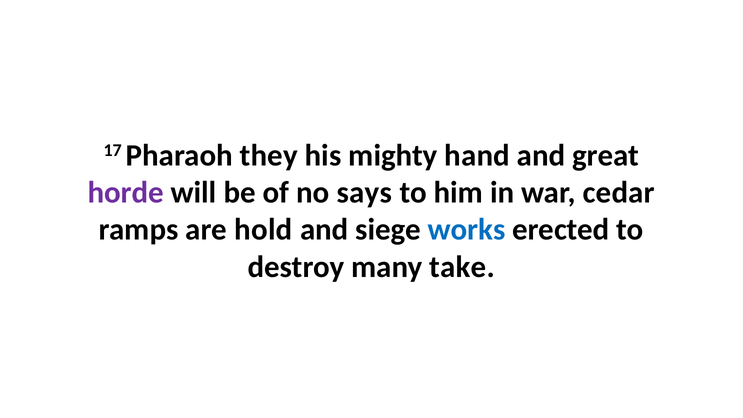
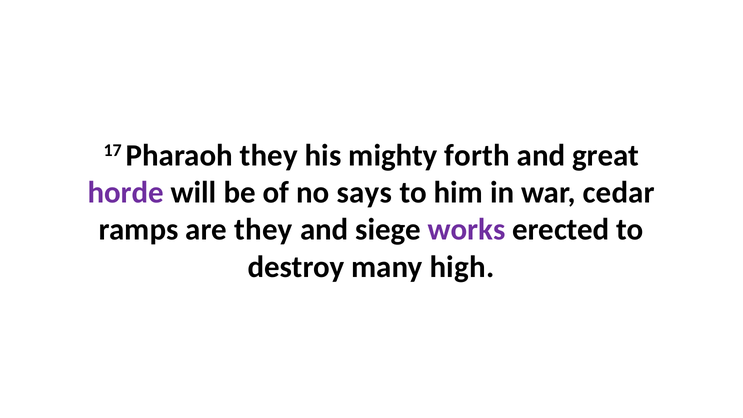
hand: hand -> forth
are hold: hold -> they
works colour: blue -> purple
take: take -> high
